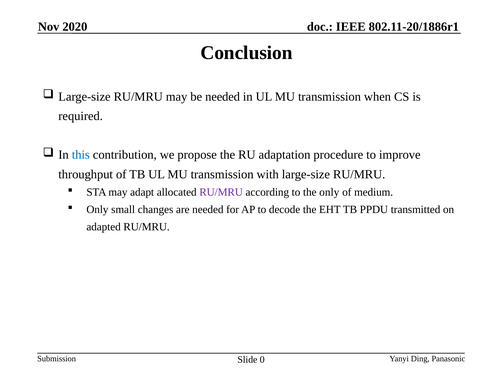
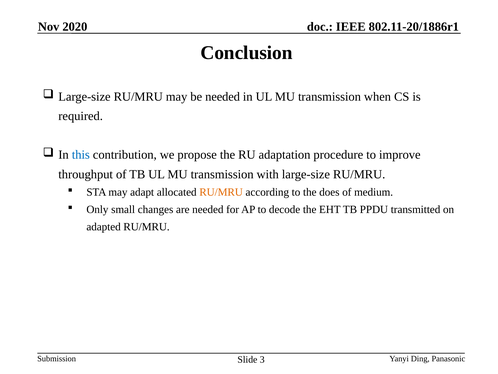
RU/MRU at (221, 192) colour: purple -> orange
the only: only -> does
0: 0 -> 3
